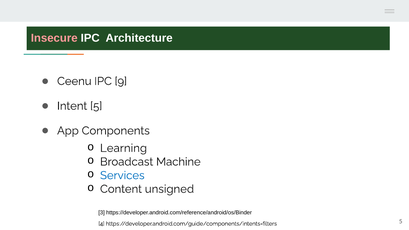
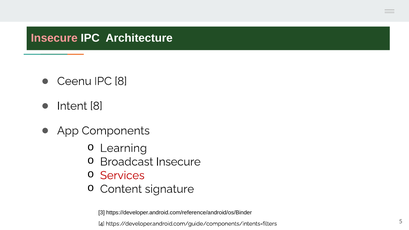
IPC 9: 9 -> 8
Intent 5: 5 -> 8
Broadcast Machine: Machine -> Insecure
Services colour: blue -> red
unsigned: unsigned -> signature
